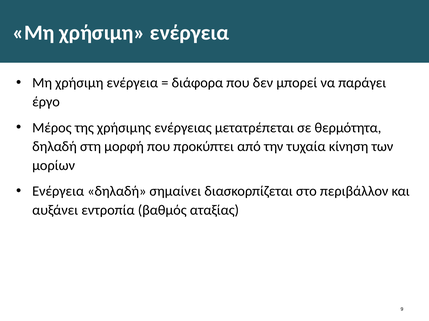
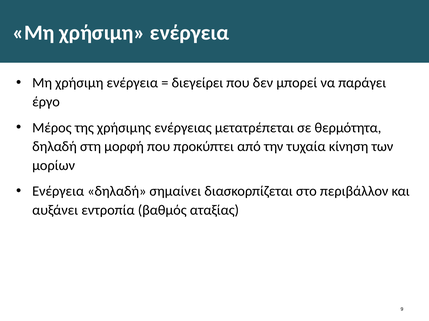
διάφορα: διάφορα -> διεγείρει
